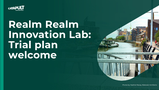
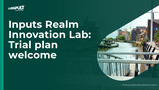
Realm at (25, 24): Realm -> Inputs
